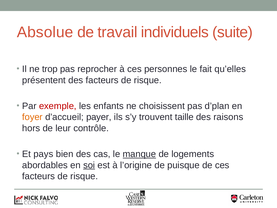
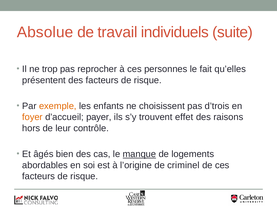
exemple colour: red -> orange
d’plan: d’plan -> d’trois
taille: taille -> effet
pays: pays -> âgés
soi underline: present -> none
puisque: puisque -> criminel
